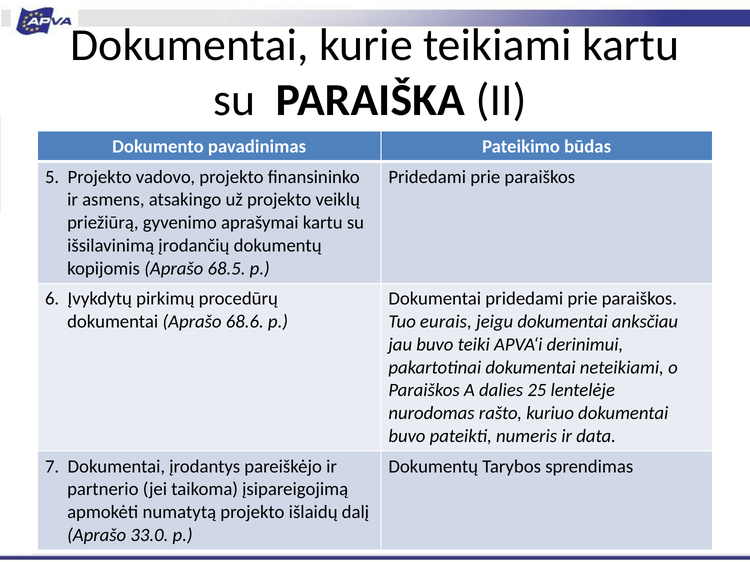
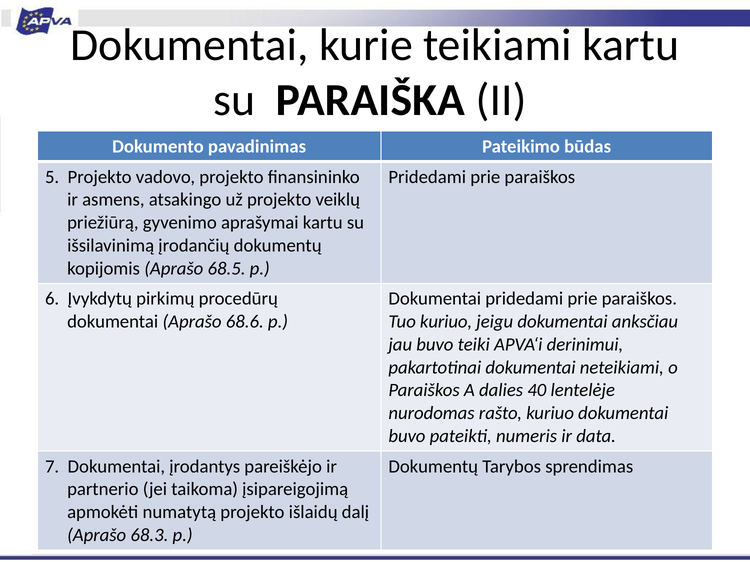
Tuo eurais: eurais -> kuriuo
25: 25 -> 40
33.0: 33.0 -> 68.3
